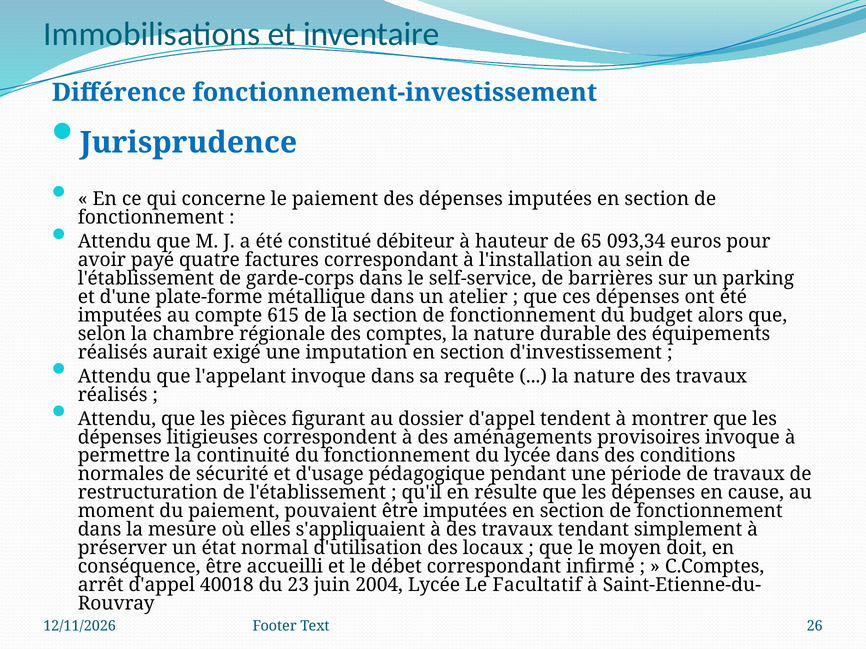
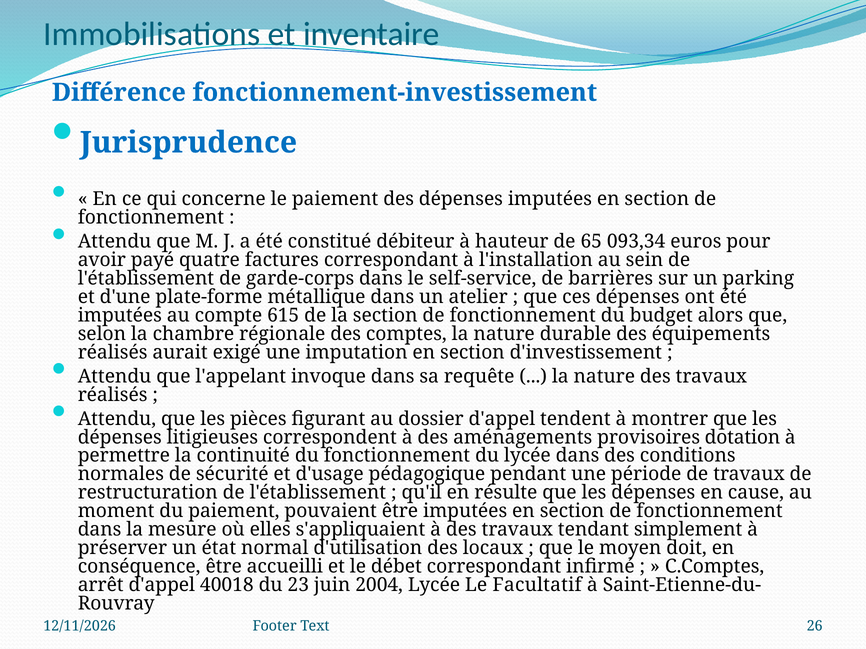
provisoires invoque: invoque -> dotation
